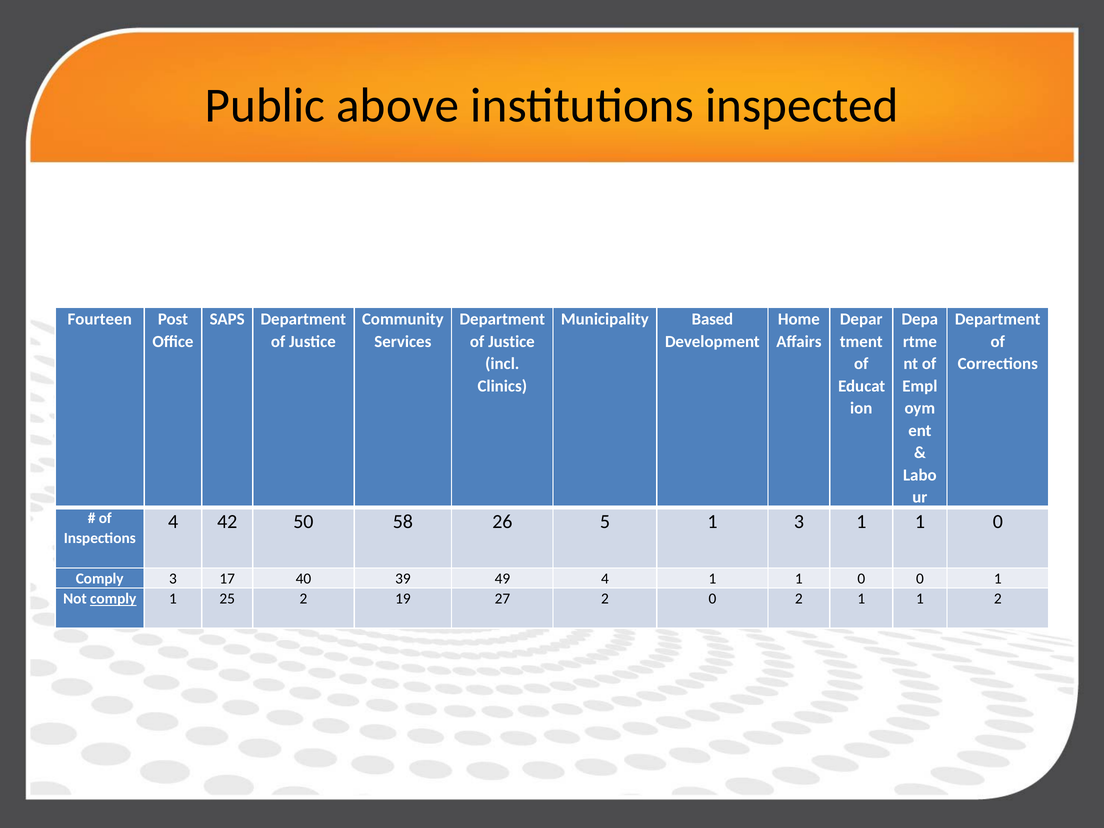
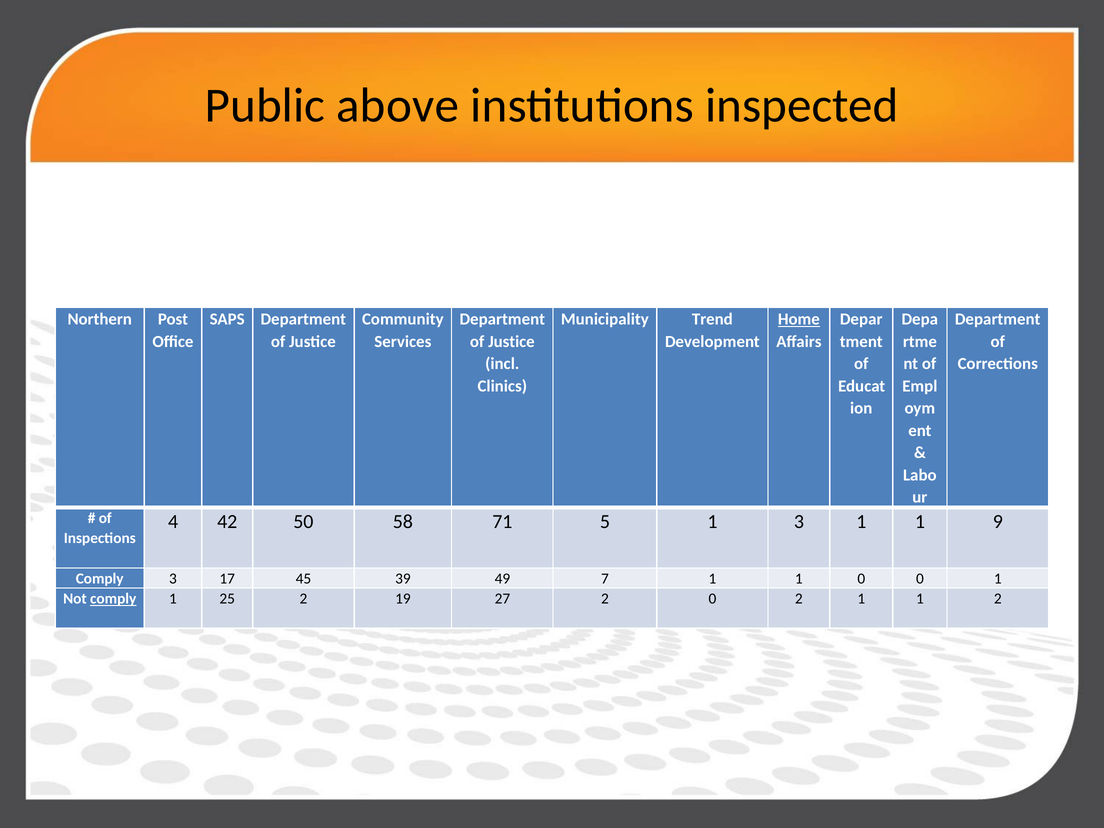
Fourteen: Fourteen -> Northern
Based: Based -> Trend
Home underline: none -> present
26: 26 -> 71
3 1 1 0: 0 -> 9
40: 40 -> 45
49 4: 4 -> 7
